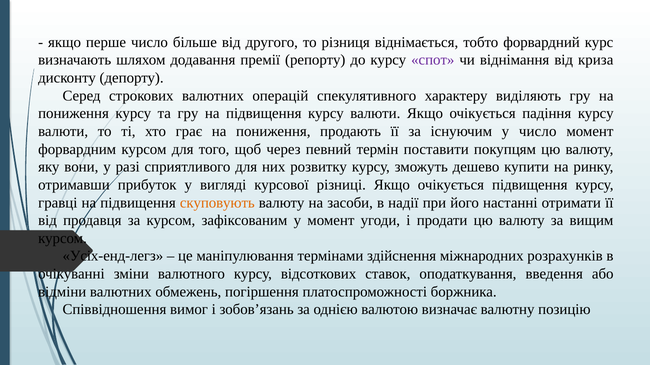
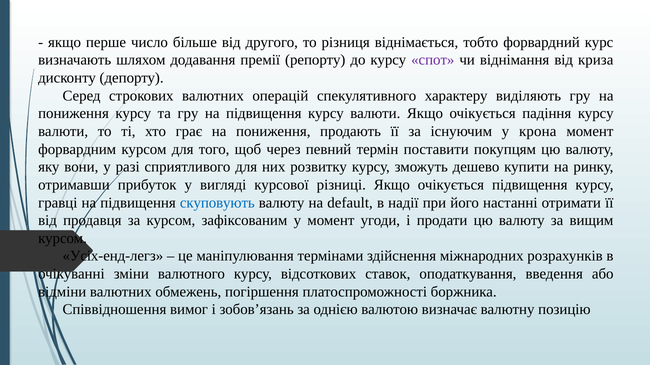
у число: число -> крона
скуповують colour: orange -> blue
засоби: засоби -> default
